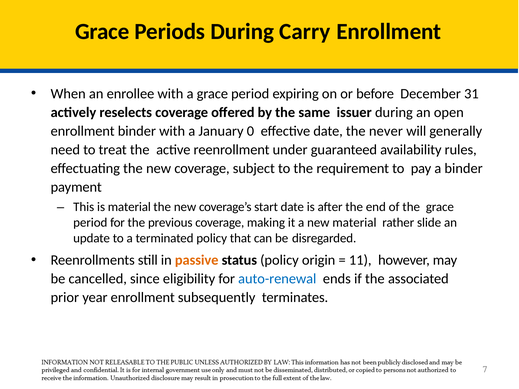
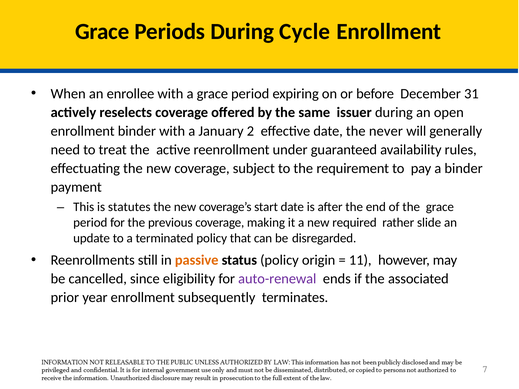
Carry: Carry -> Cycle
0: 0 -> 2
is material: material -> statutes
new material: material -> required
auto-renewal colour: blue -> purple
